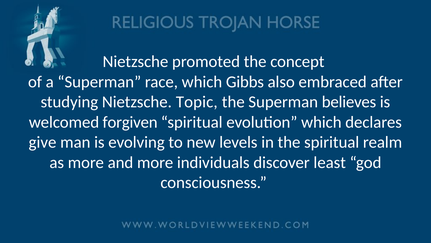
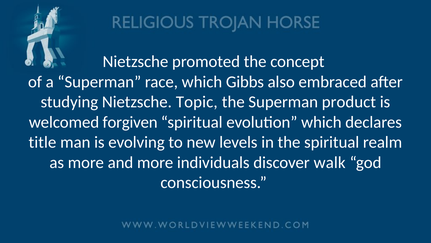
believes: believes -> product
give: give -> title
least: least -> walk
